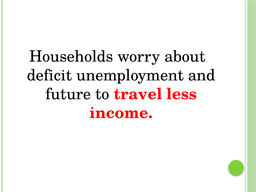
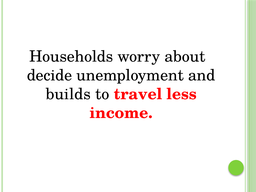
deficit: deficit -> decide
future: future -> builds
